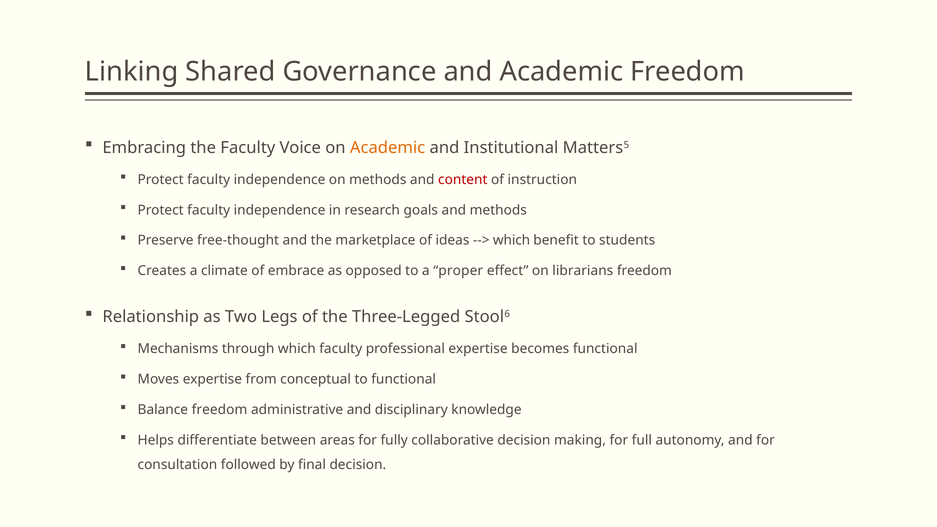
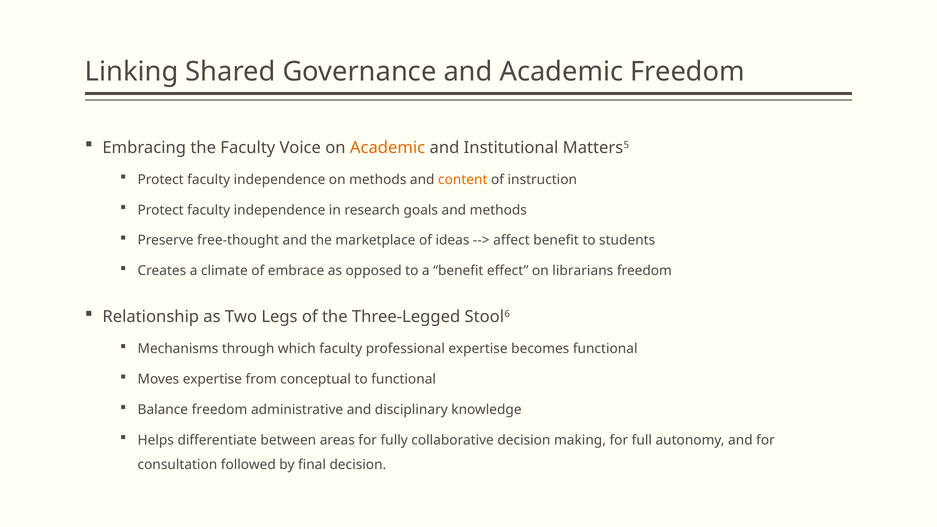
content colour: red -> orange
which at (512, 241): which -> affect
a proper: proper -> benefit
